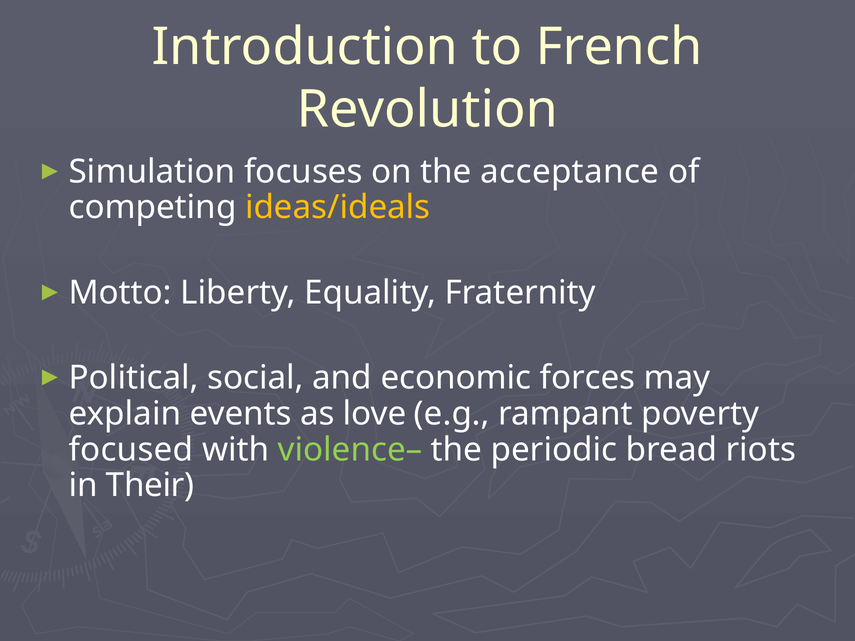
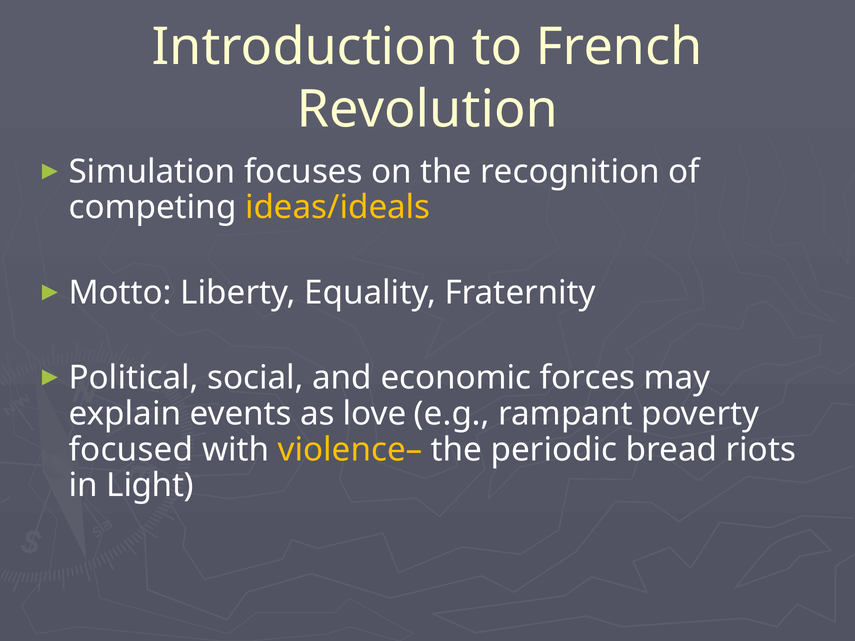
acceptance: acceptance -> recognition
violence– colour: light green -> yellow
Their: Their -> Light
